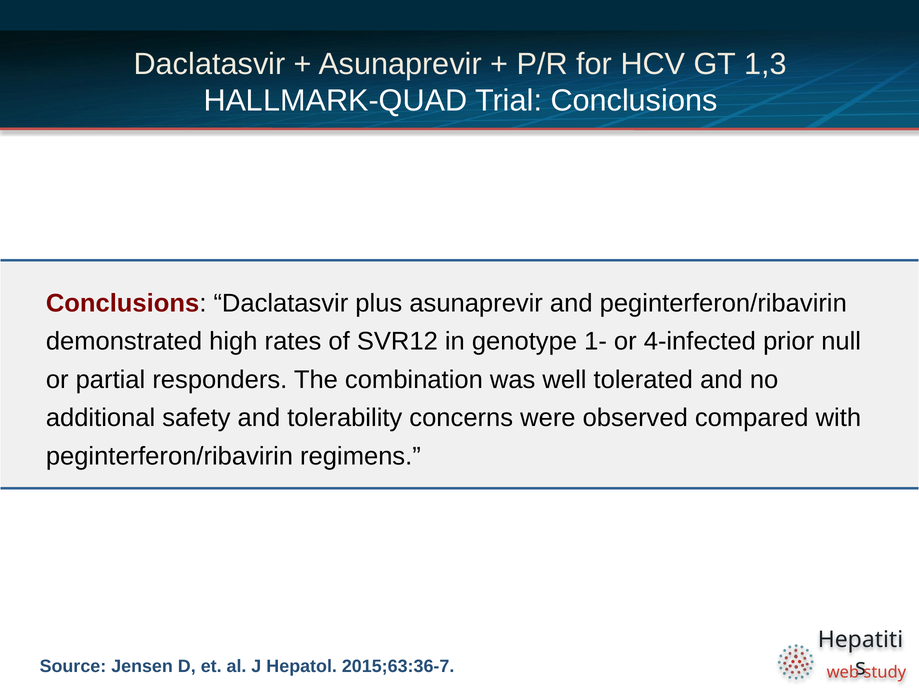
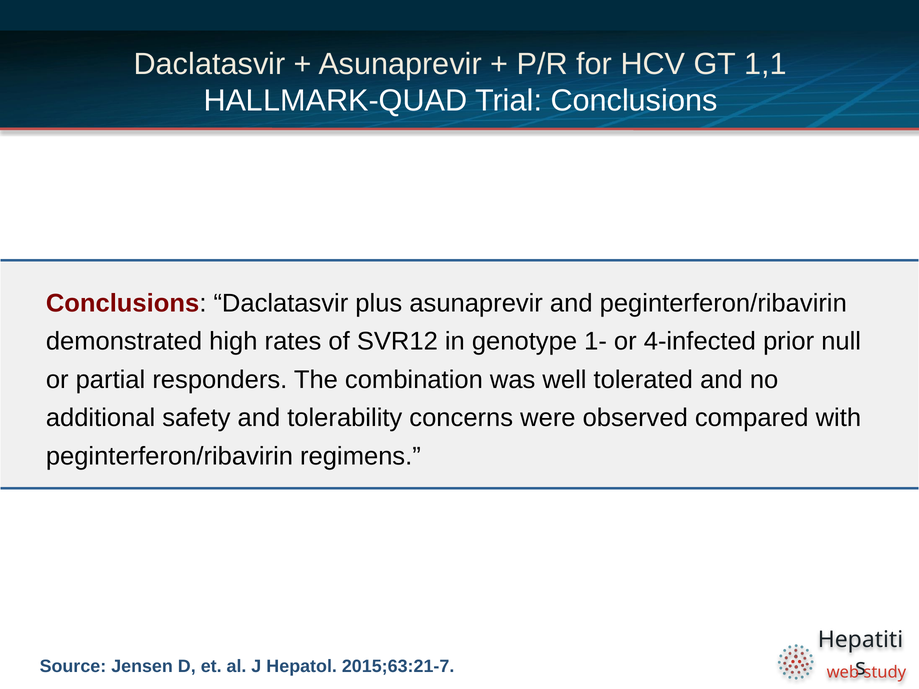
1,3: 1,3 -> 1,1
2015;63:36-7: 2015;63:36-7 -> 2015;63:21-7
